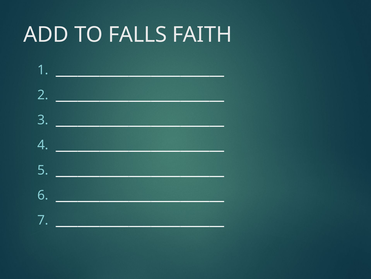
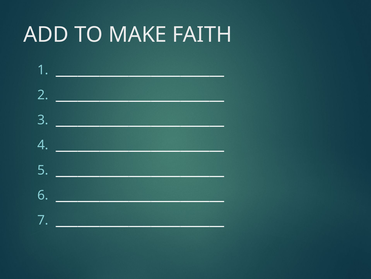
FALLS: FALLS -> MAKE
